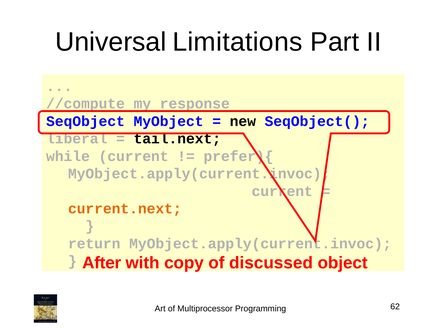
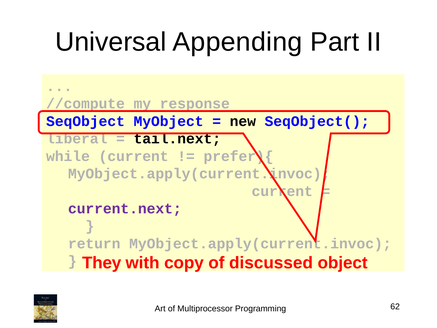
Limitations: Limitations -> Appending
current.next colour: orange -> purple
After: After -> They
